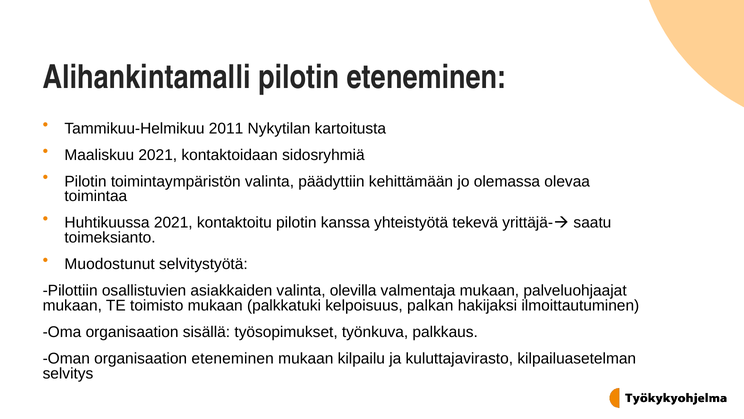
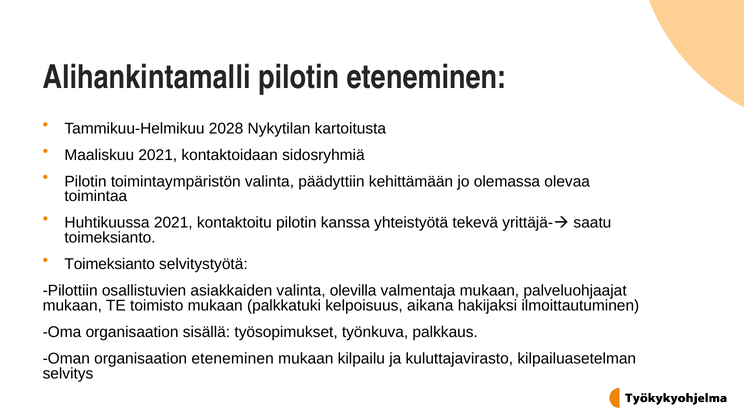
2011: 2011 -> 2028
Muodostunut at (110, 264): Muodostunut -> Toimeksianto
palkan: palkan -> aikana
